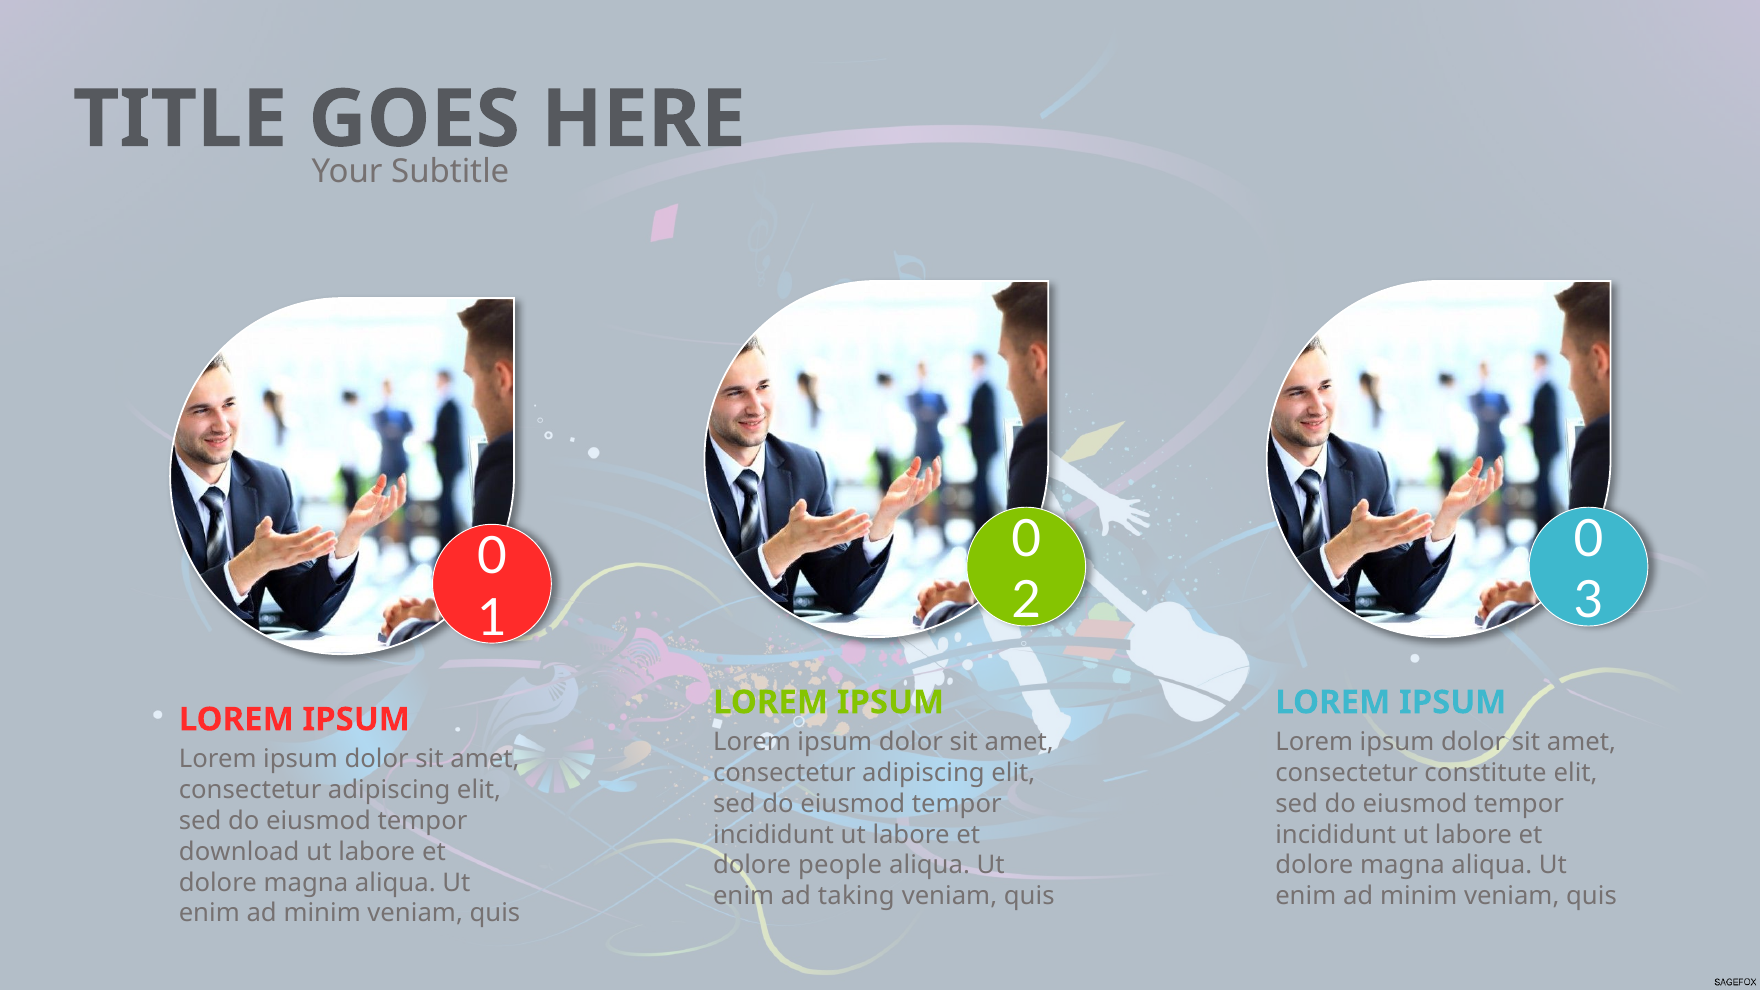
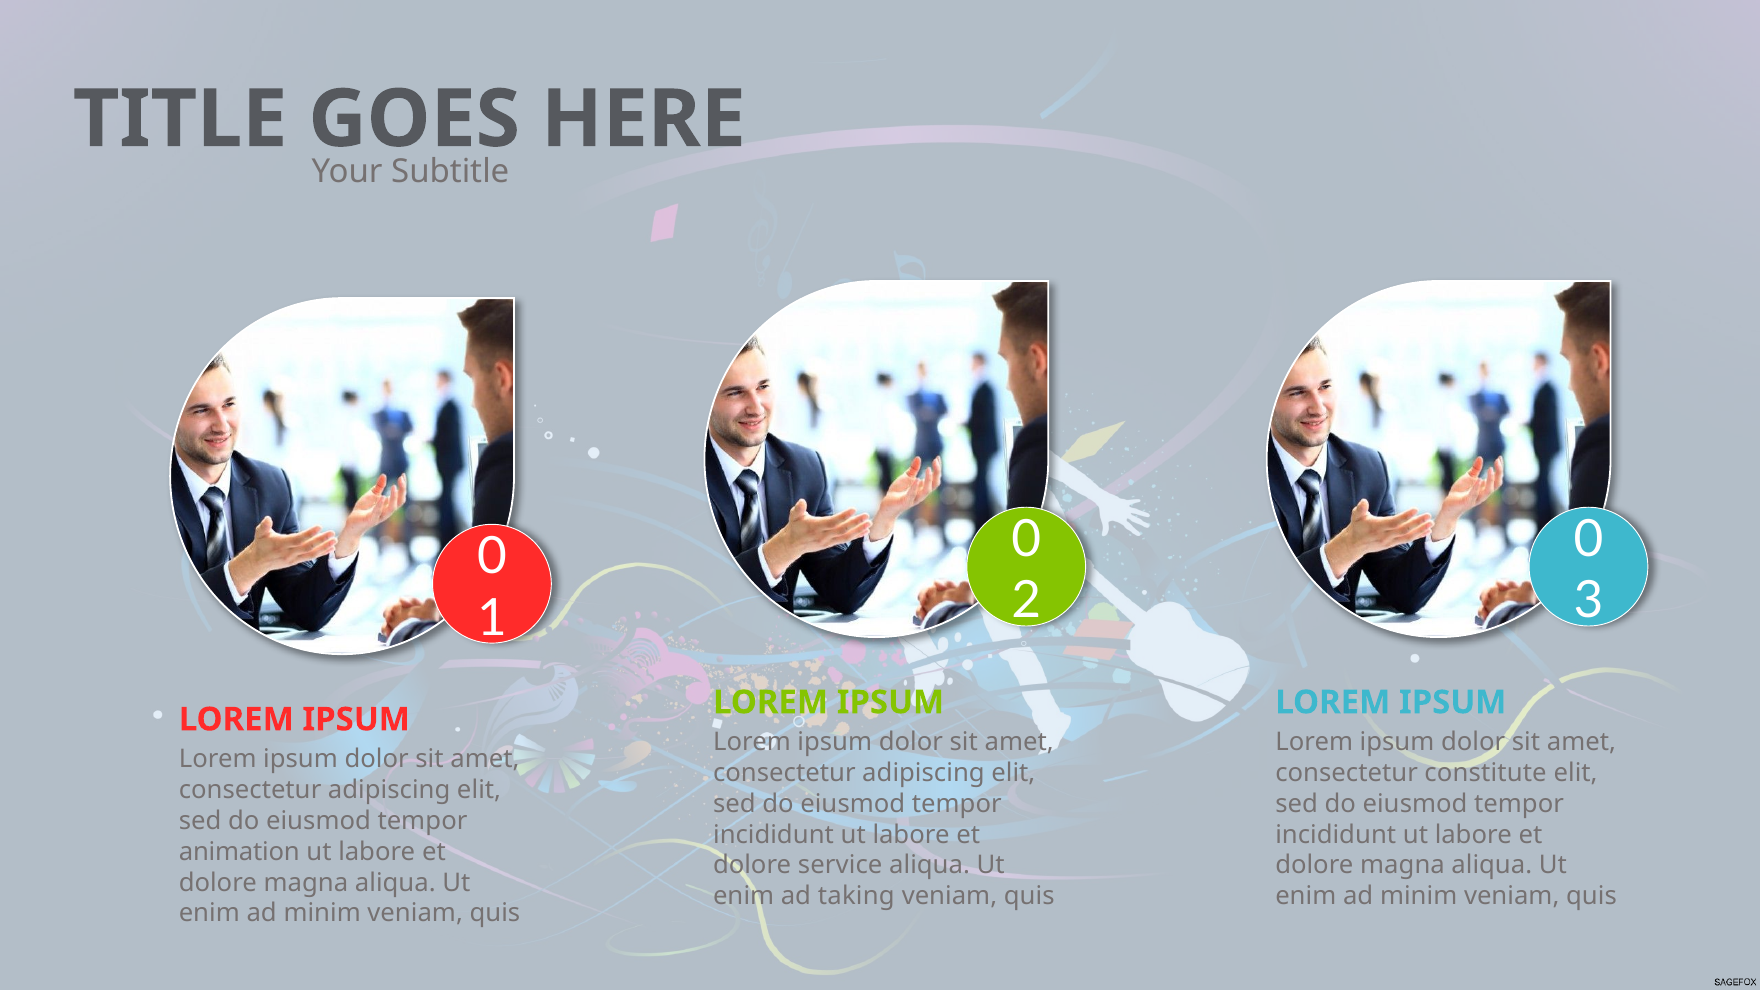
download: download -> animation
people: people -> service
